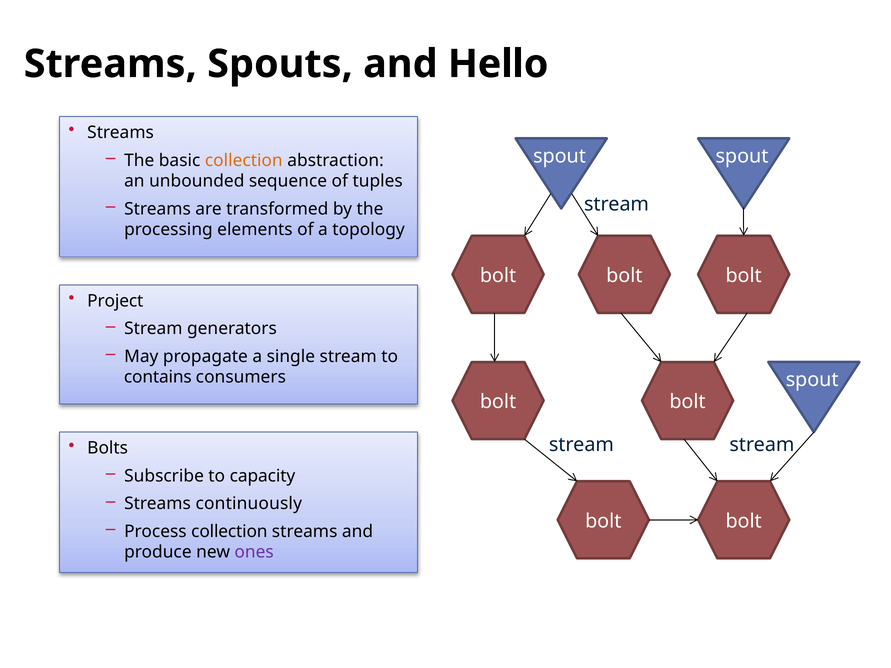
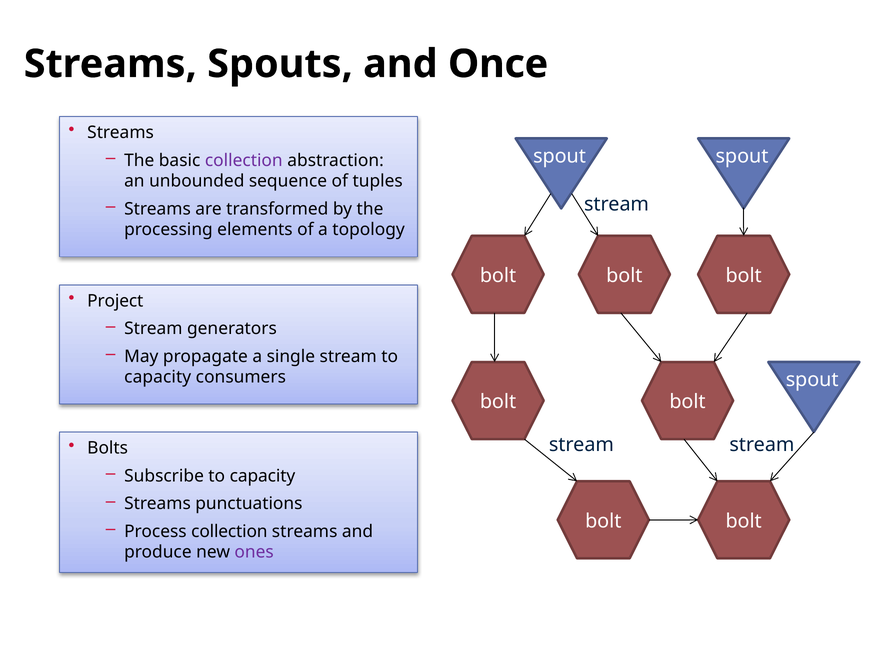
Hello: Hello -> Once
collection at (244, 160) colour: orange -> purple
contains at (158, 377): contains -> capacity
continuously: continuously -> punctuations
